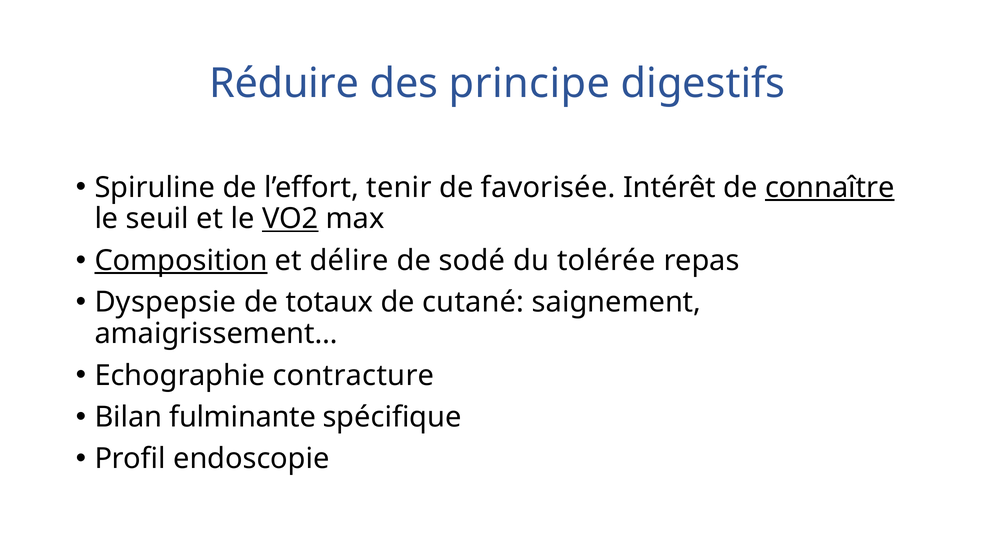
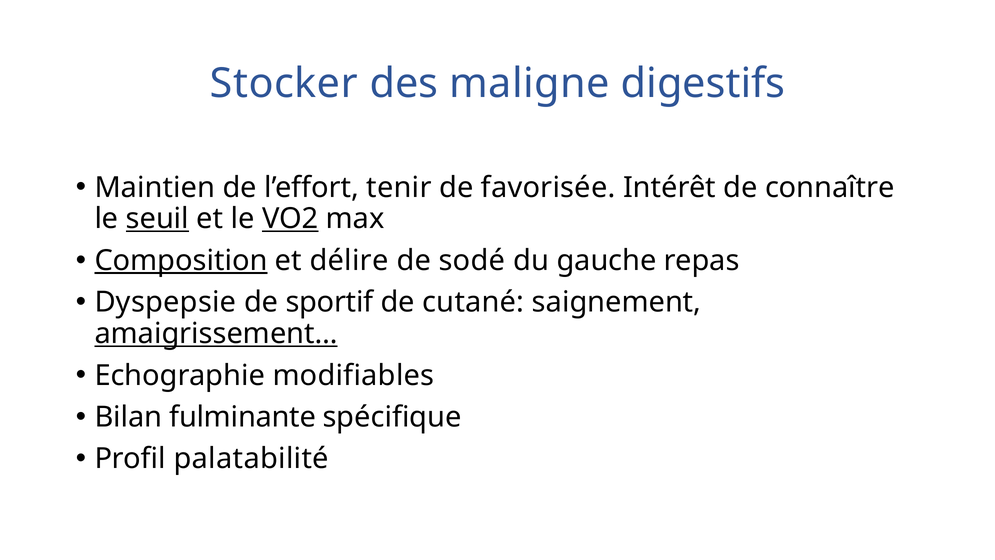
Réduire: Réduire -> Stocker
principe: principe -> maligne
Spiruline: Spiruline -> Maintien
connaître underline: present -> none
seuil underline: none -> present
tolérée: tolérée -> gauche
totaux: totaux -> sportif
amaigrissement… underline: none -> present
contracture: contracture -> modifiables
endoscopie: endoscopie -> palatabilité
